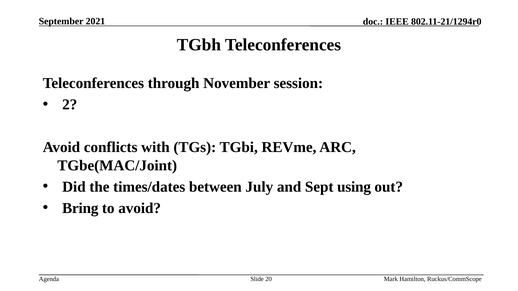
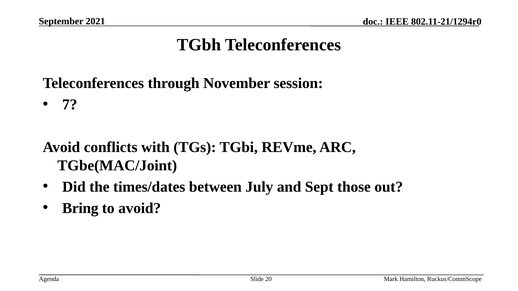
2: 2 -> 7
using: using -> those
